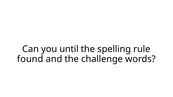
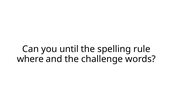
found: found -> where
